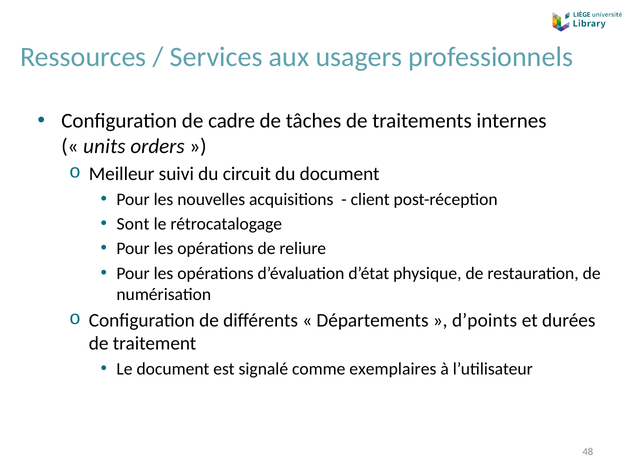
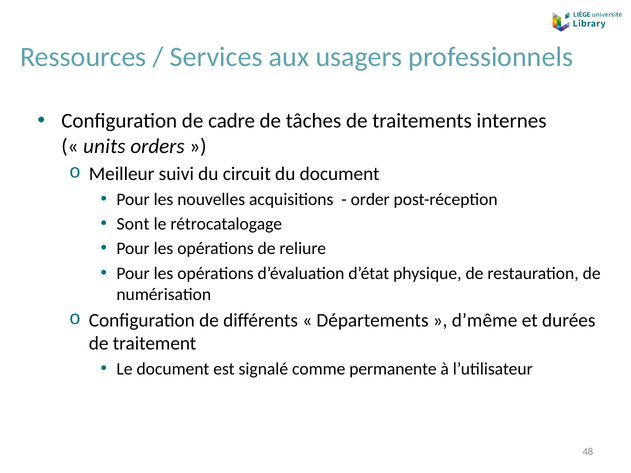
client: client -> order
d’points: d’points -> d’même
exemplaires: exemplaires -> permanente
